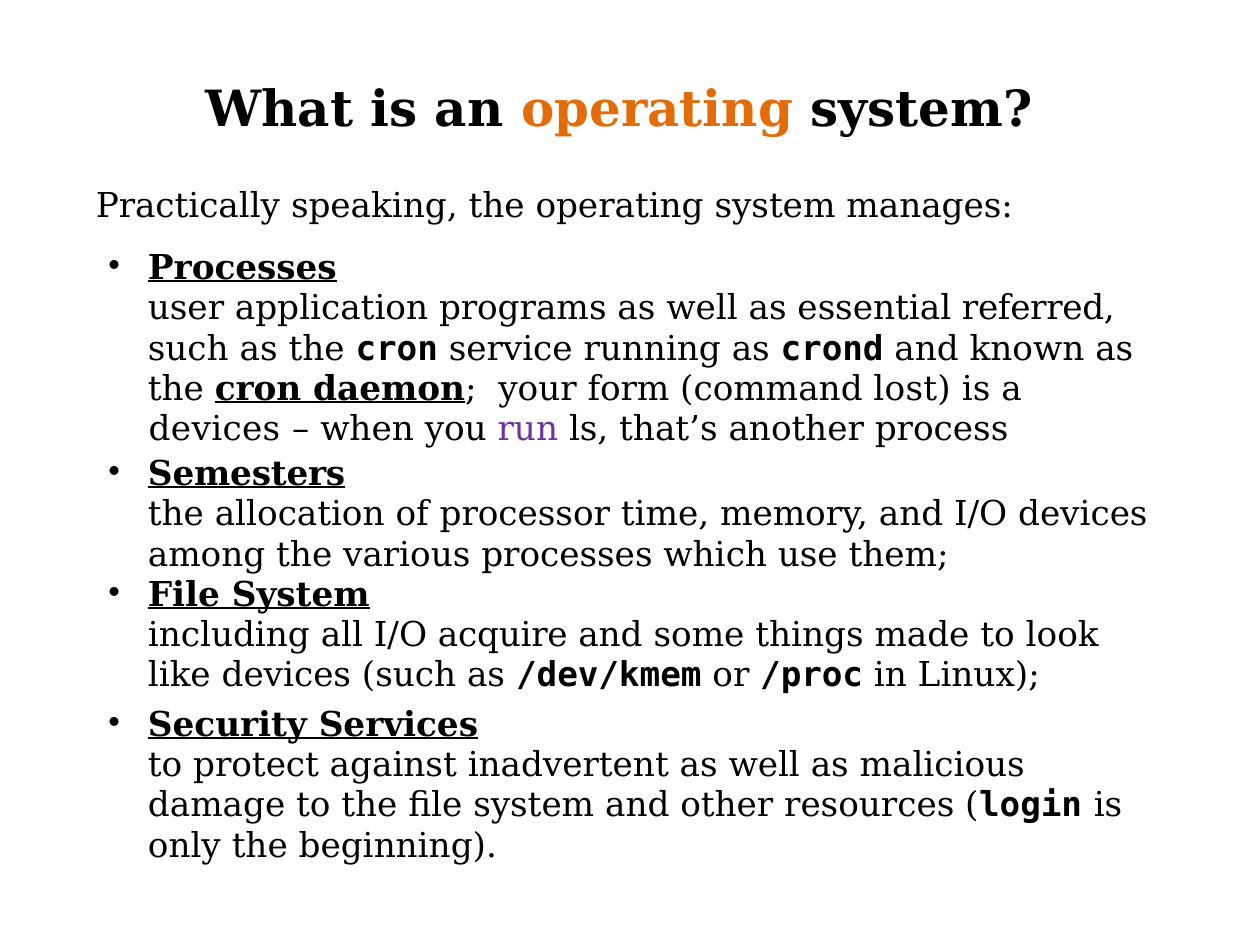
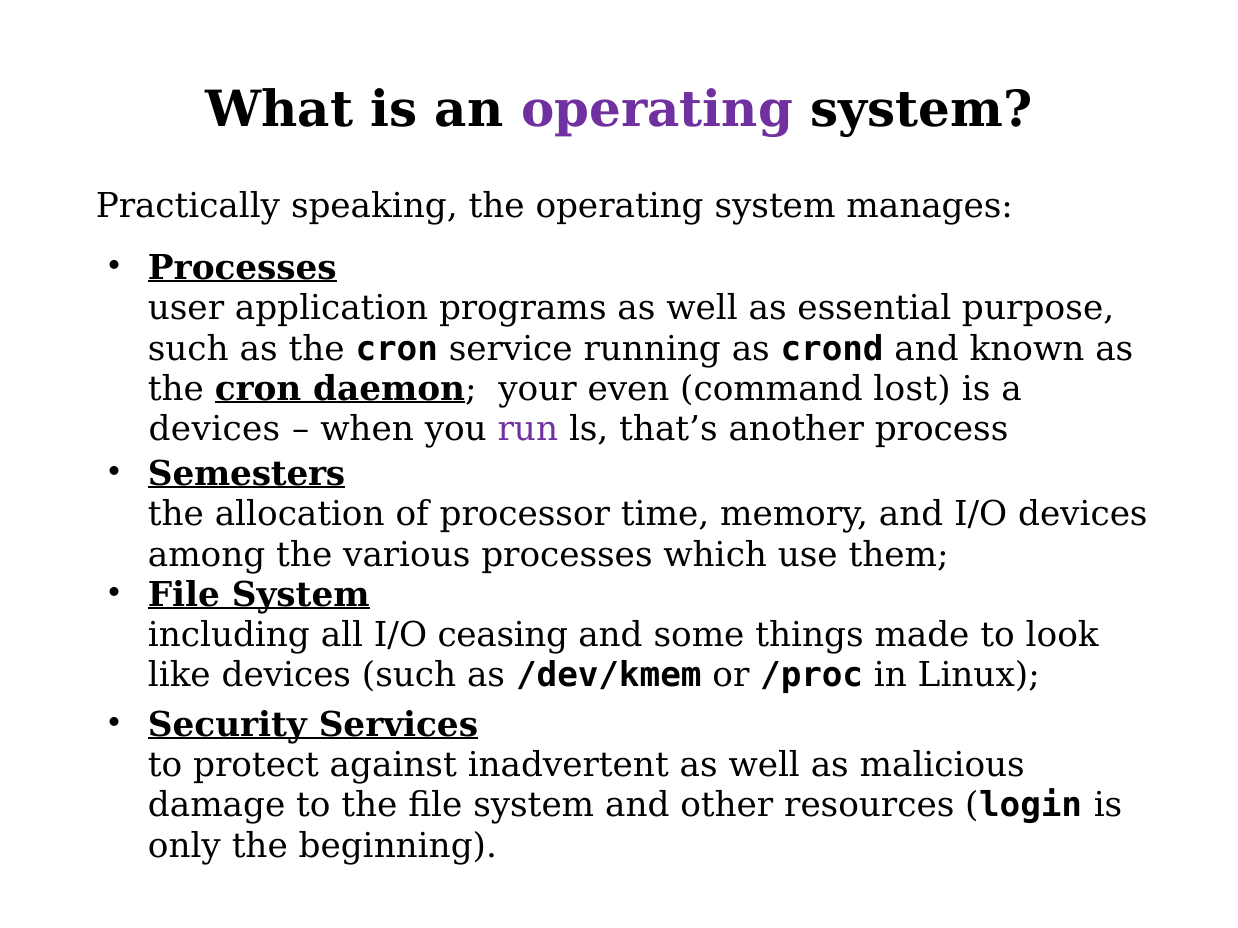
operating at (657, 111) colour: orange -> purple
referred: referred -> purpose
form: form -> even
acquire: acquire -> ceasing
